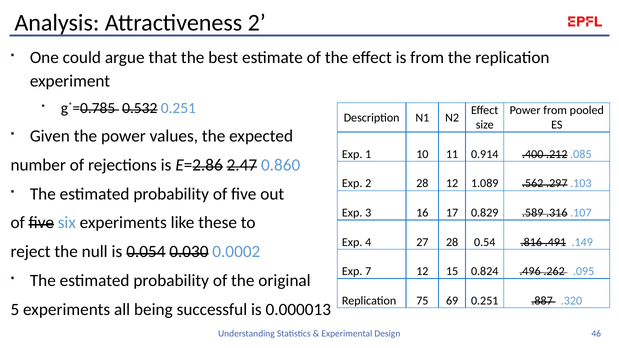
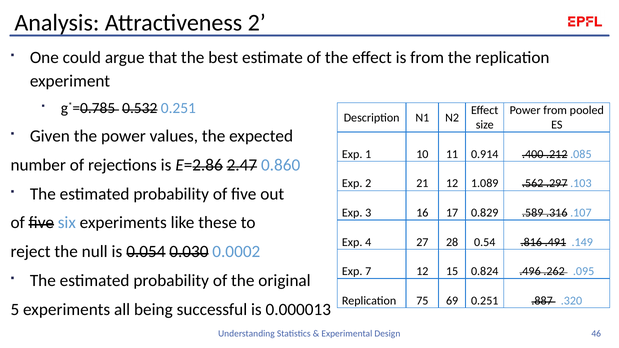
2 28: 28 -> 21
